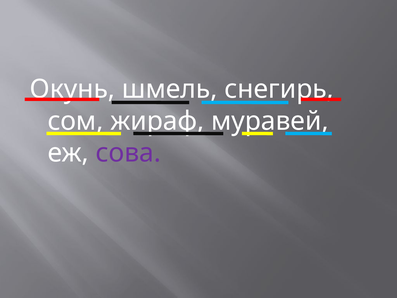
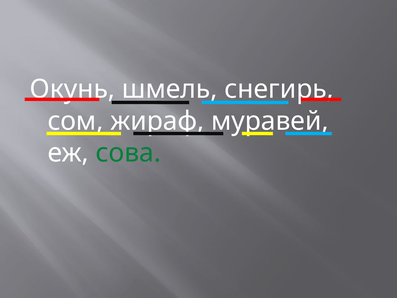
сова colour: purple -> green
